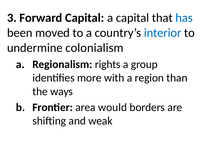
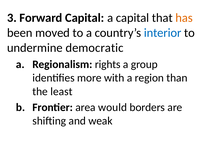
has colour: blue -> orange
colonialism: colonialism -> democratic
ways: ways -> least
